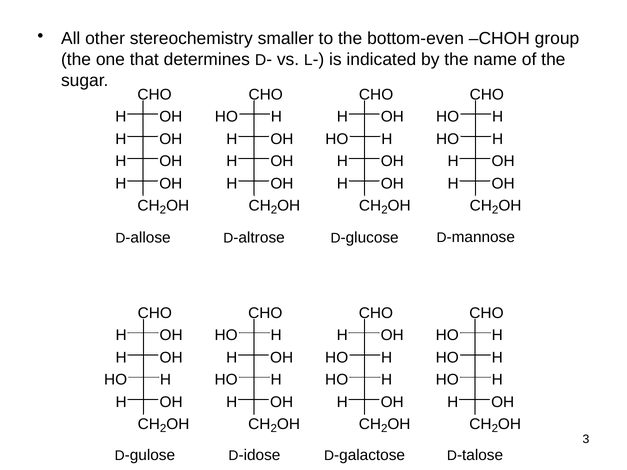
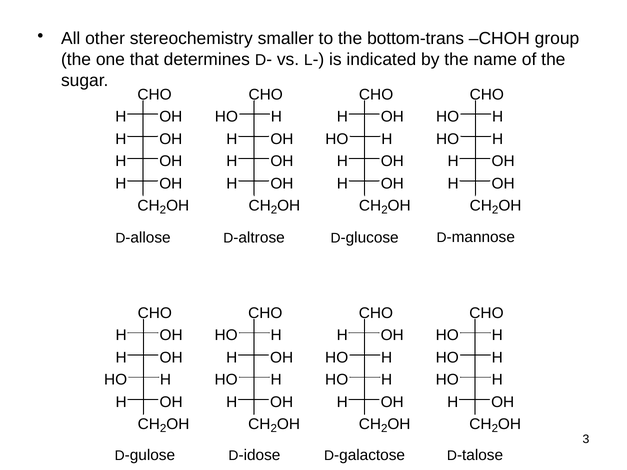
bottom-even: bottom-even -> bottom-trans
